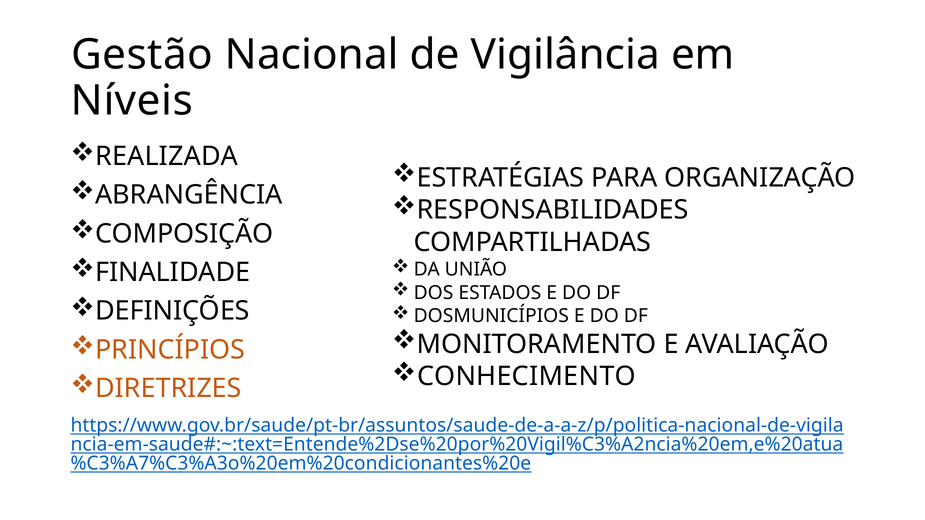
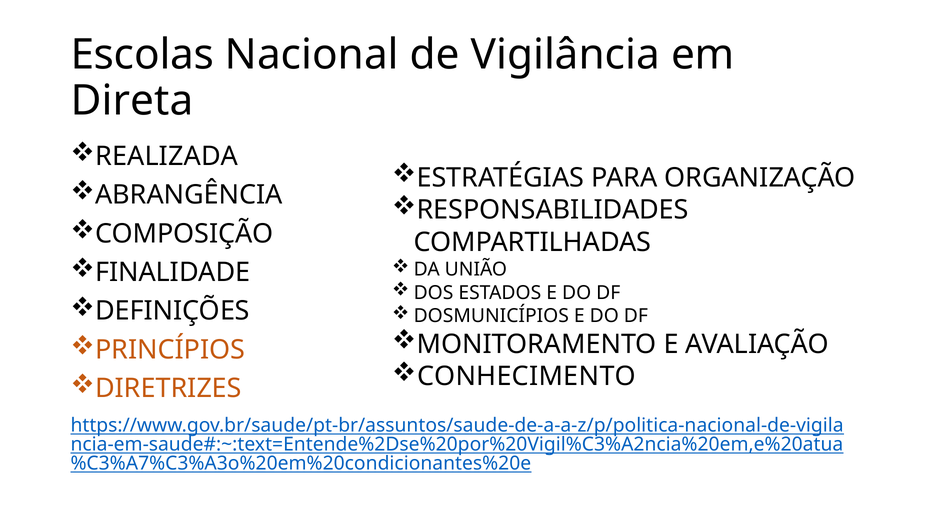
Gestão: Gestão -> Escolas
Níveis: Níveis -> Direta
